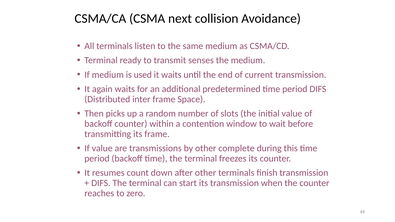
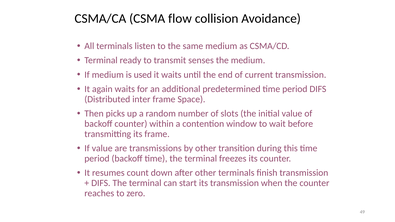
next: next -> flow
complete: complete -> transition
